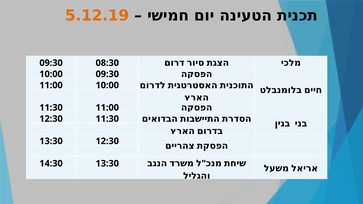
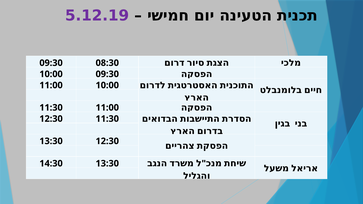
5.12.19 colour: orange -> purple
